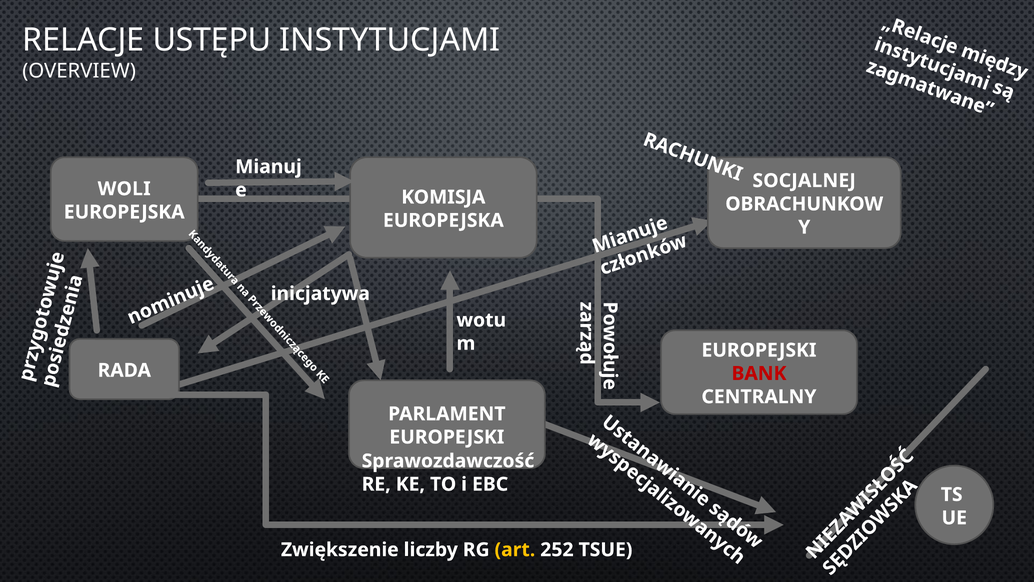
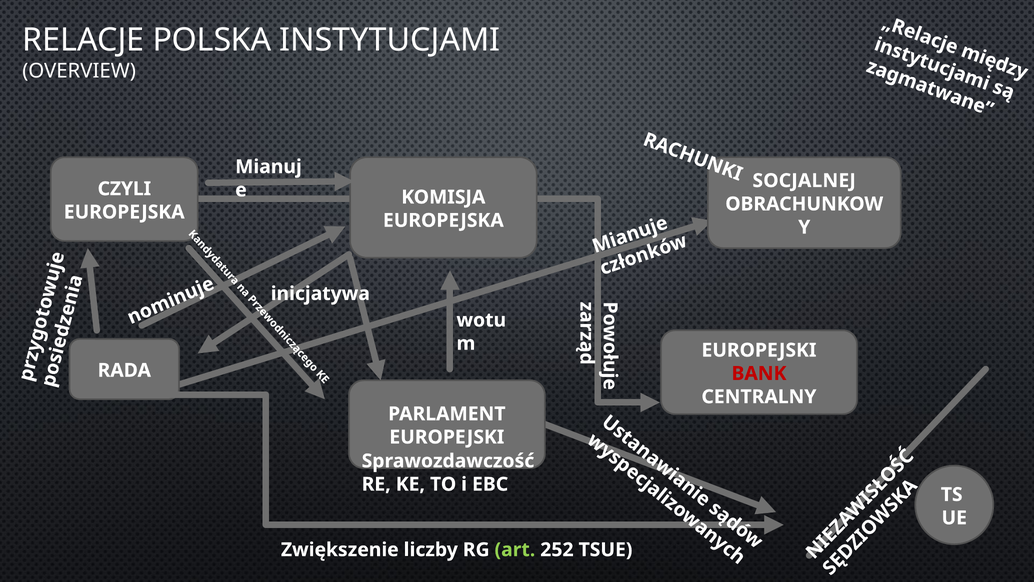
USTĘPU: USTĘPU -> POLSKA
WOLI: WOLI -> CZYLI
art colour: yellow -> light green
